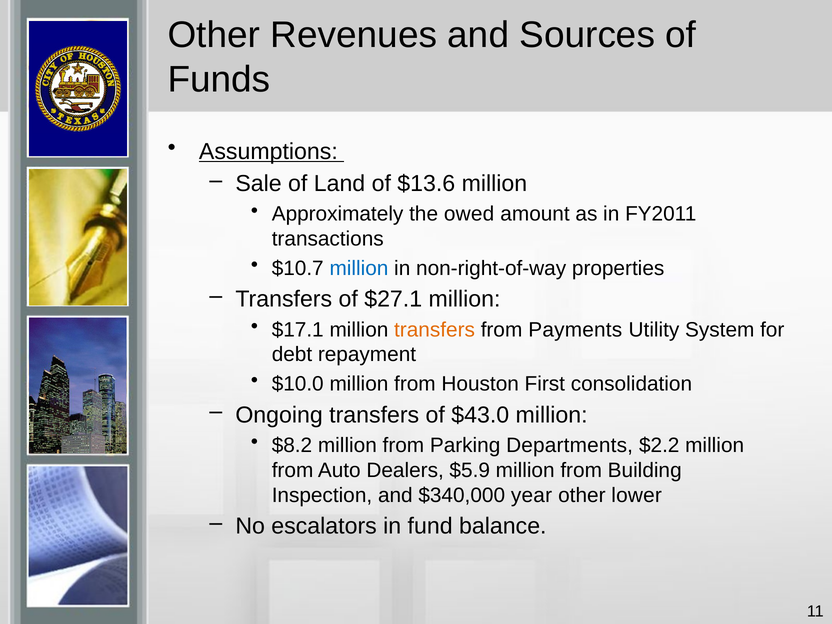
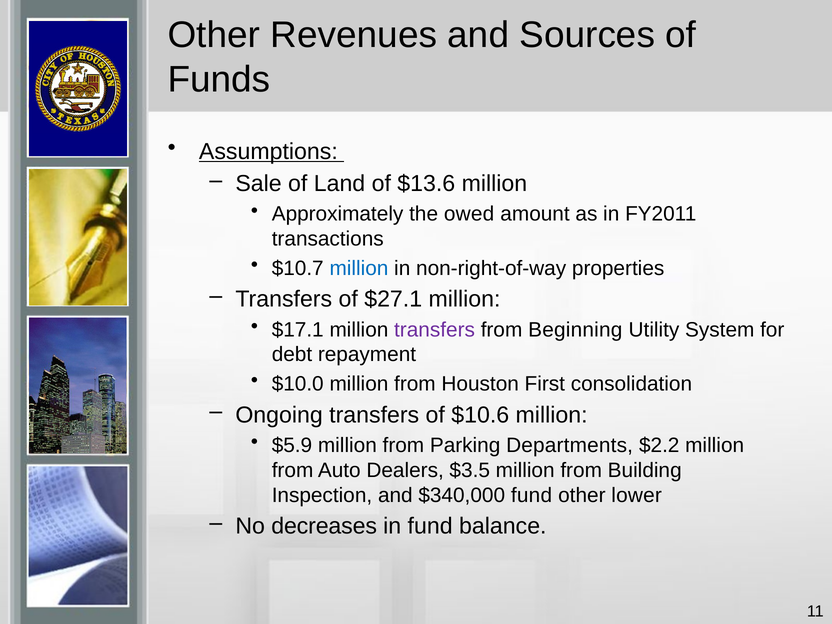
transfers at (435, 330) colour: orange -> purple
Payments: Payments -> Beginning
$43.0: $43.0 -> $10.6
$8.2: $8.2 -> $5.9
$5.9: $5.9 -> $3.5
$340,000 year: year -> fund
escalators: escalators -> decreases
